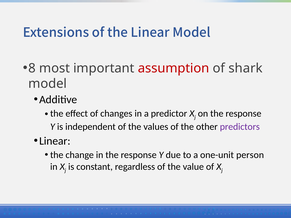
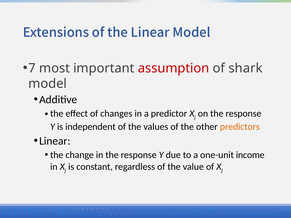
8: 8 -> 7
predictors colour: purple -> orange
person: person -> income
